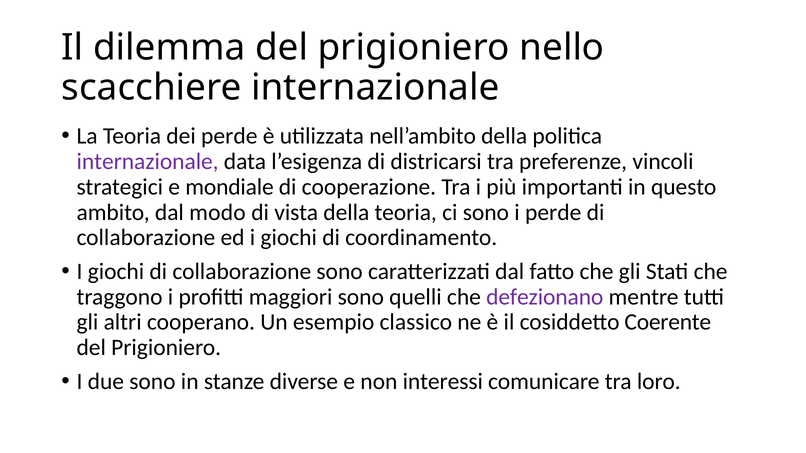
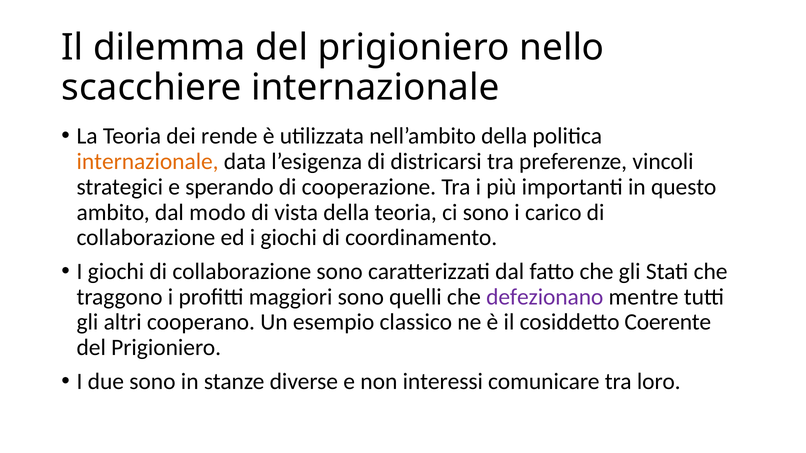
dei perde: perde -> rende
internazionale at (148, 162) colour: purple -> orange
mondiale: mondiale -> sperando
i perde: perde -> carico
